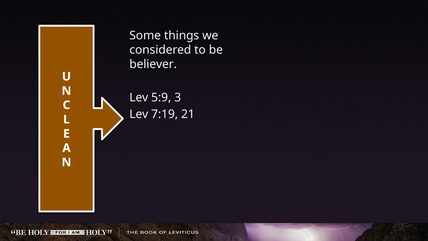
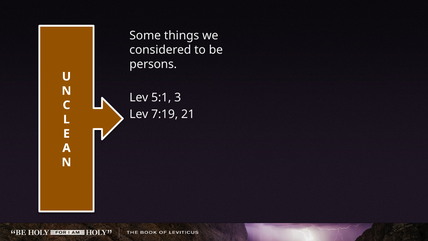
believer: believer -> persons
5:9: 5:9 -> 5:1
